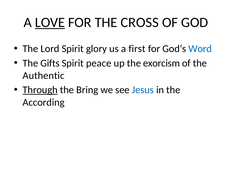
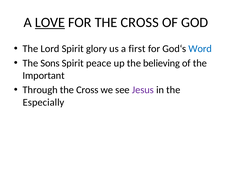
Gifts: Gifts -> Sons
exorcism: exorcism -> believing
Authentic: Authentic -> Important
Through underline: present -> none
Bring at (87, 90): Bring -> Cross
Jesus colour: blue -> purple
According: According -> Especially
